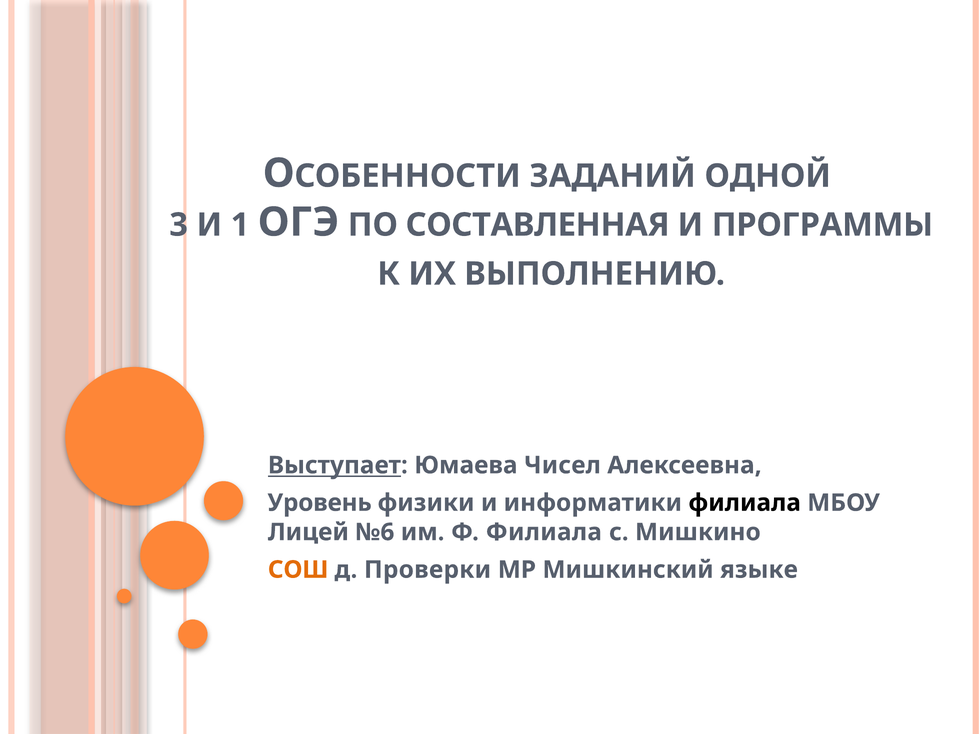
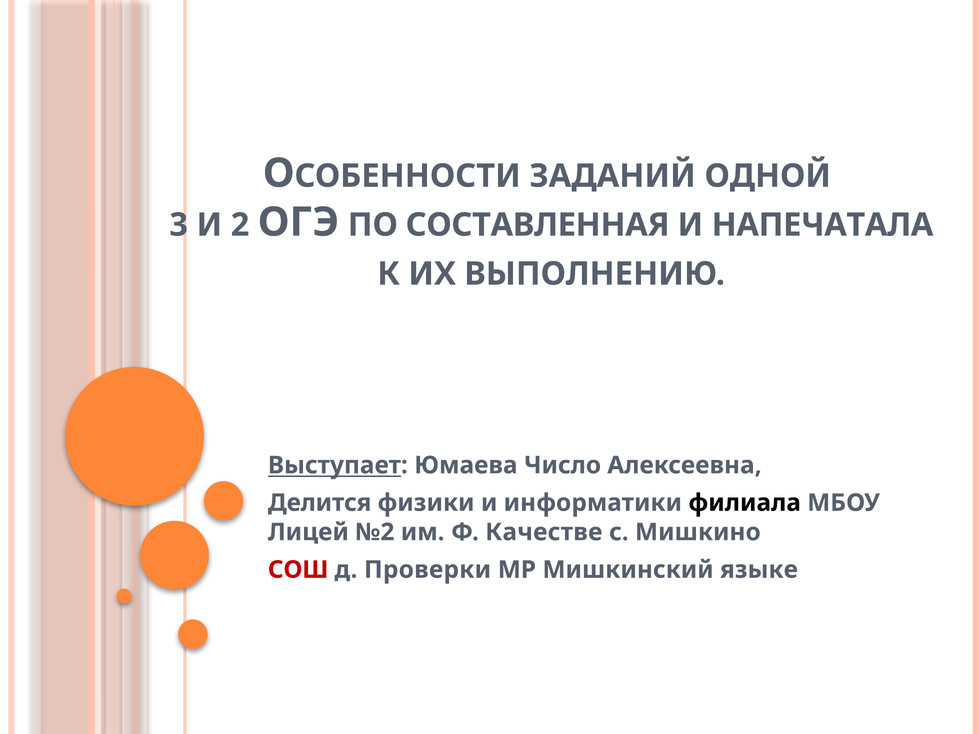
1: 1 -> 2
ПРОГРАММЫ: ПРОГРАММЫ -> НАПЕЧАТАЛА
Чисел: Чисел -> Число
Уровень: Уровень -> Делится
№6: №6 -> №2
Ф Филиала: Филиала -> Качестве
СОШ colour: orange -> red
